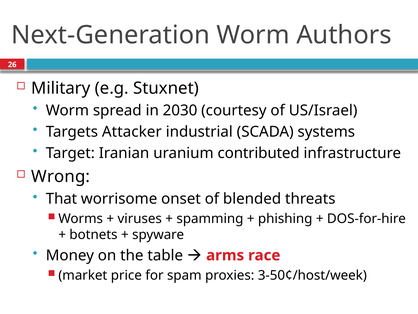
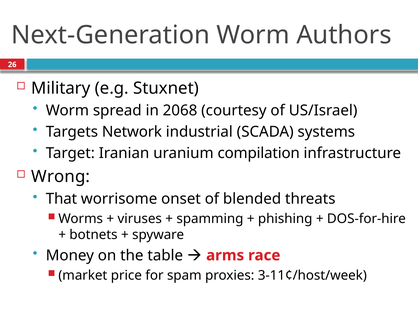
2030: 2030 -> 2068
Attacker: Attacker -> Network
contributed: contributed -> compilation
3-50¢/host/week: 3-50¢/host/week -> 3-11¢/host/week
